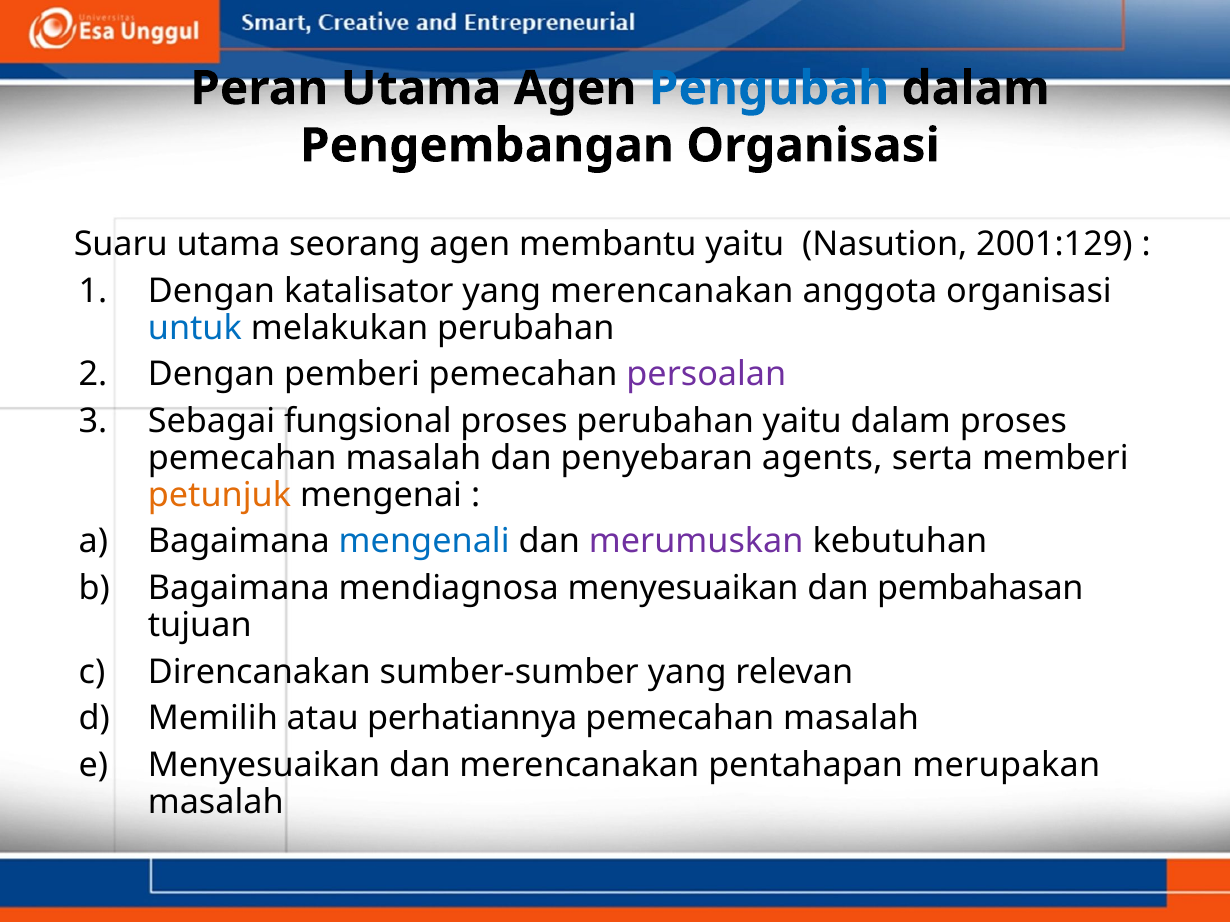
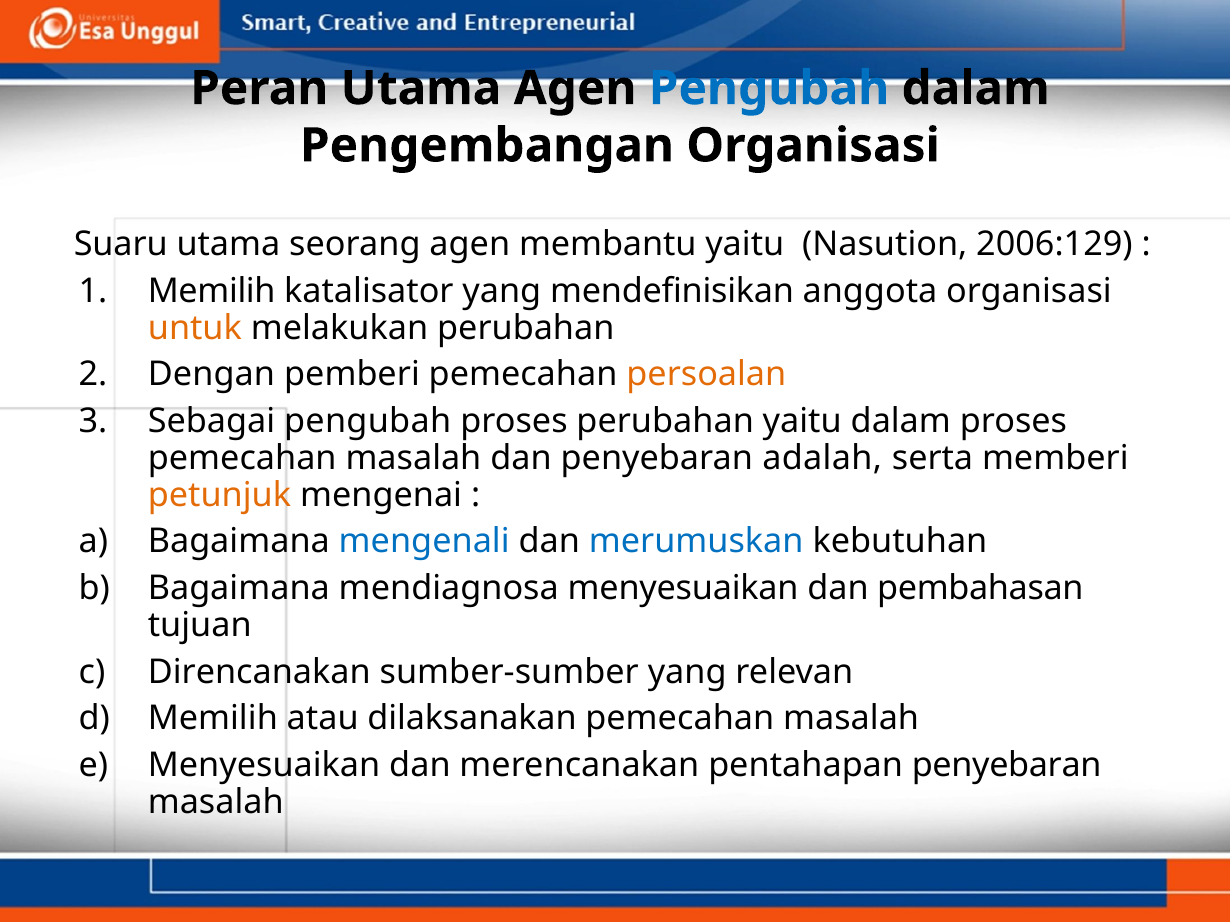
2001:129: 2001:129 -> 2006:129
Dengan at (211, 291): Dengan -> Memilih
yang merencanakan: merencanakan -> mendefinisikan
untuk colour: blue -> orange
persoalan colour: purple -> orange
Sebagai fungsional: fungsional -> pengubah
agents: agents -> adalah
merumuskan colour: purple -> blue
perhatiannya: perhatiannya -> dilaksanakan
pentahapan merupakan: merupakan -> penyebaran
